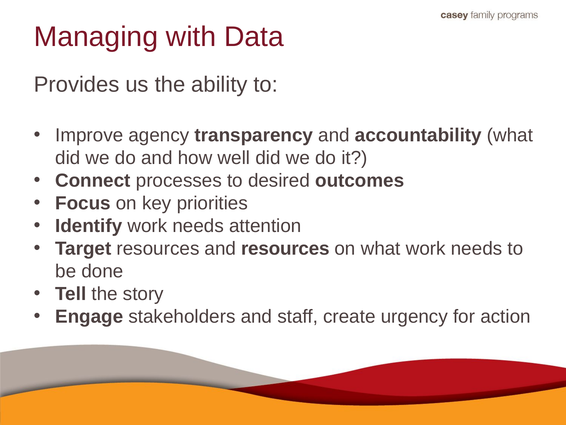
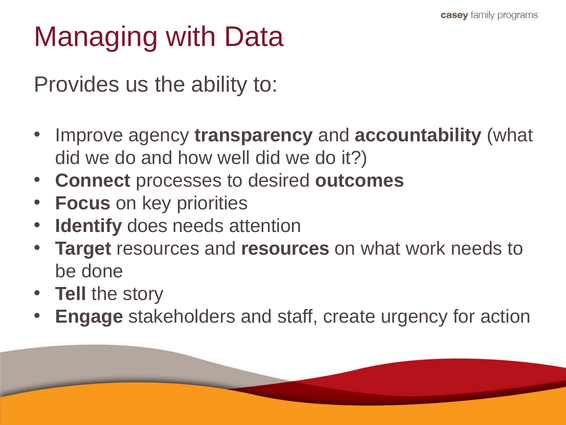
Identify work: work -> does
